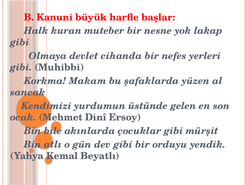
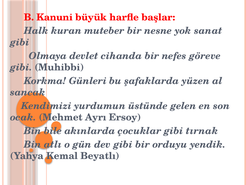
lakap: lakap -> sanat
yerleri: yerleri -> göreve
Makam: Makam -> Günleri
Dinî: Dinî -> Ayrı
mürşit: mürşit -> tırnak
